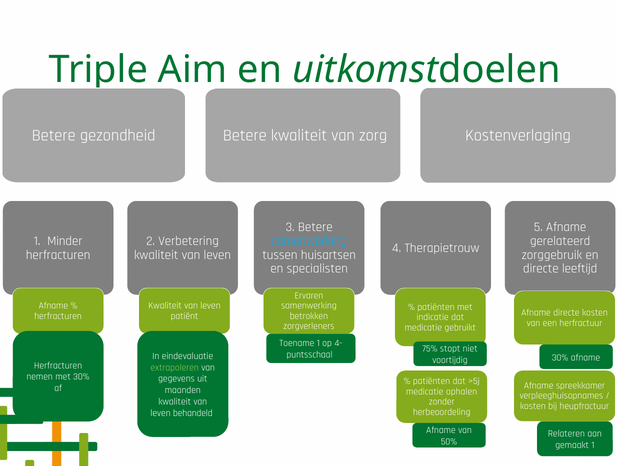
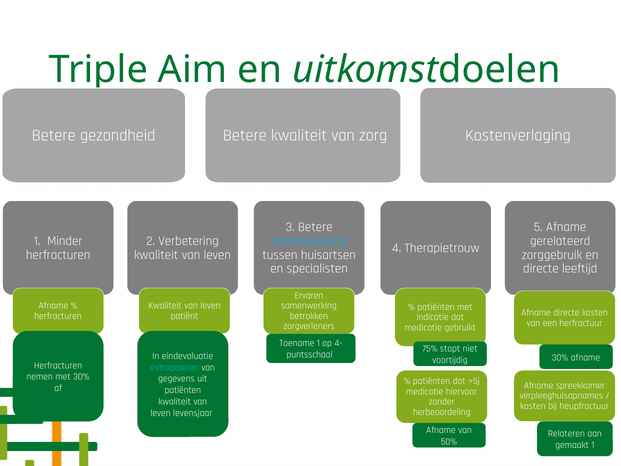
extrapoleren colour: light green -> light blue
maanden at (183, 390): maanden -> patiënten
ophalen: ophalen -> hiervoor
behandeld: behandeld -> levensjaar
